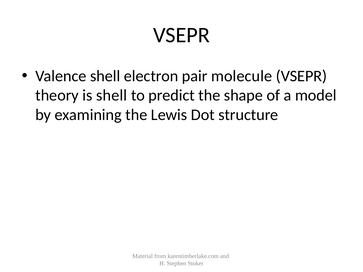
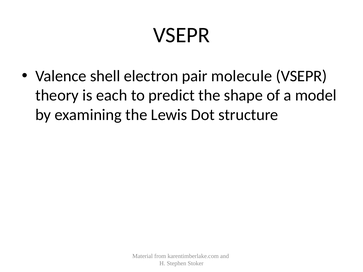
is shell: shell -> each
